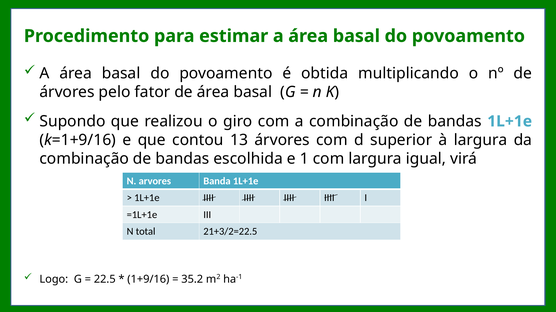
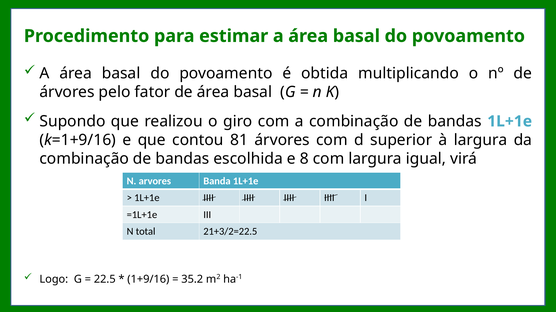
13: 13 -> 81
1: 1 -> 8
